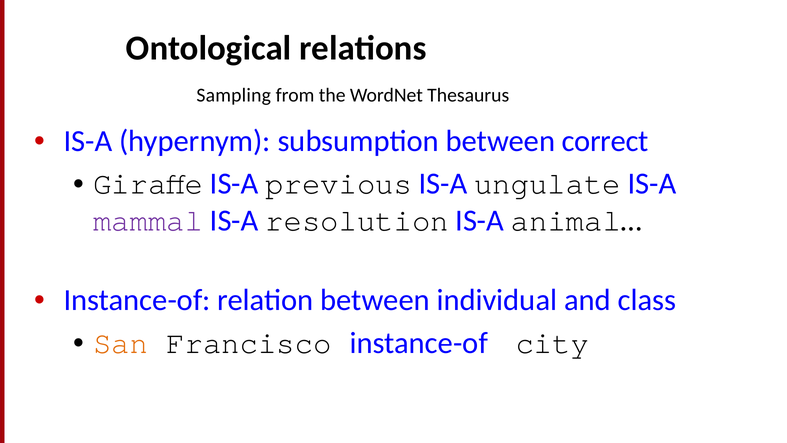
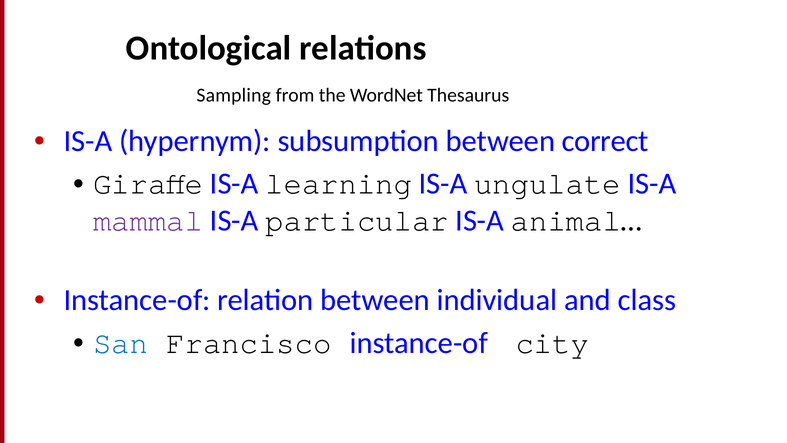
previous: previous -> learning
resolution: resolution -> particular
San colour: orange -> blue
